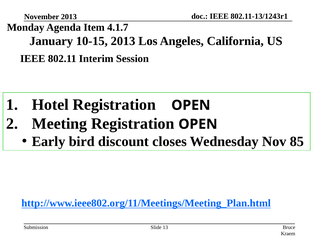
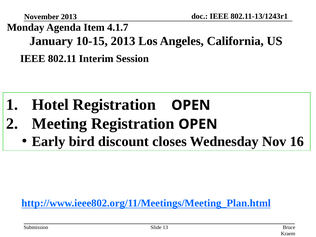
85: 85 -> 16
